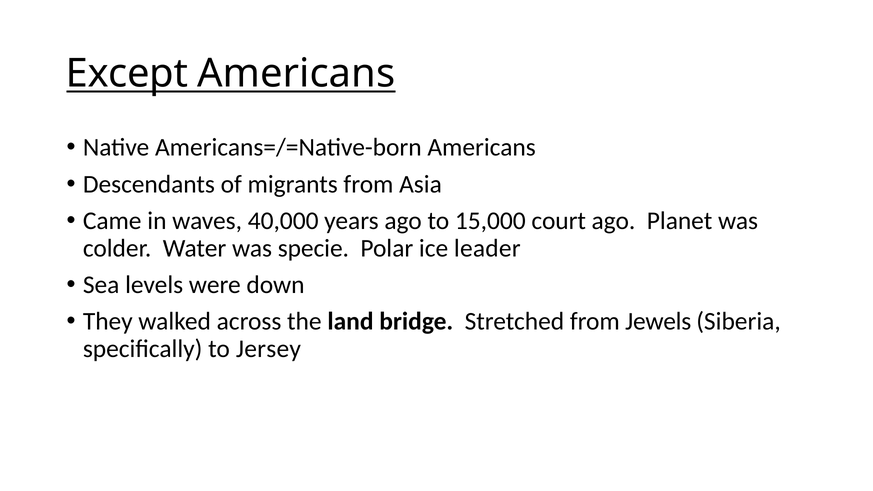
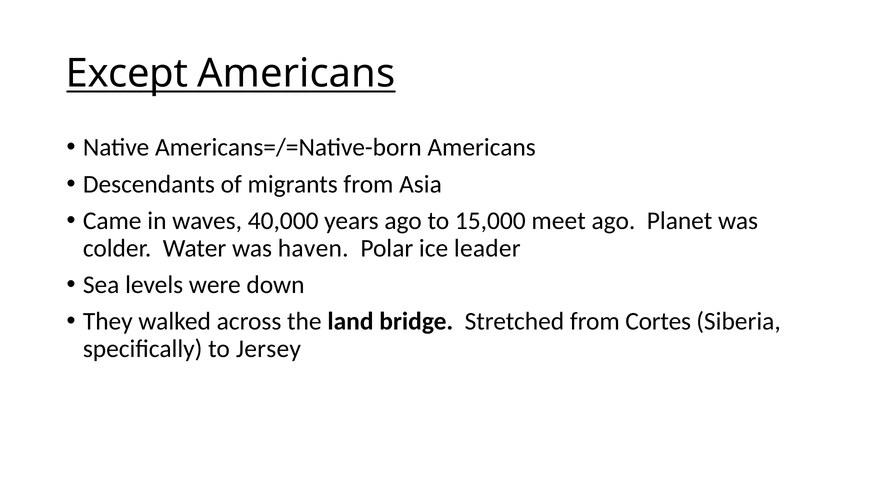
court: court -> meet
specie: specie -> haven
Jewels: Jewels -> Cortes
